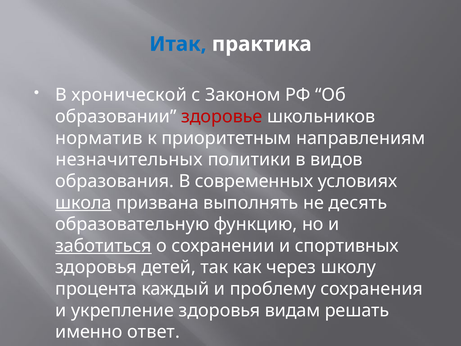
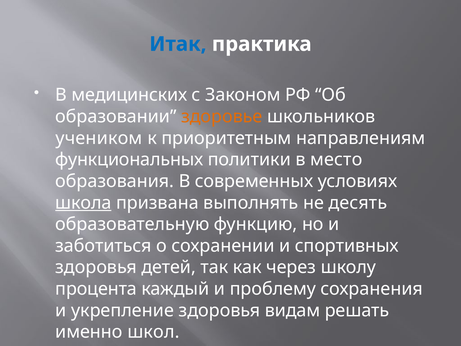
хронической: хронической -> медицинских
здоровье colour: red -> orange
норматив: норматив -> учеником
незначительных: незначительных -> функциональных
видов: видов -> место
заботиться underline: present -> none
ответ: ответ -> школ
